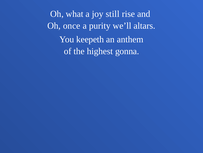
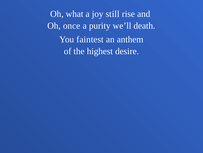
altars: altars -> death
keepeth: keepeth -> faintest
gonna: gonna -> desire
